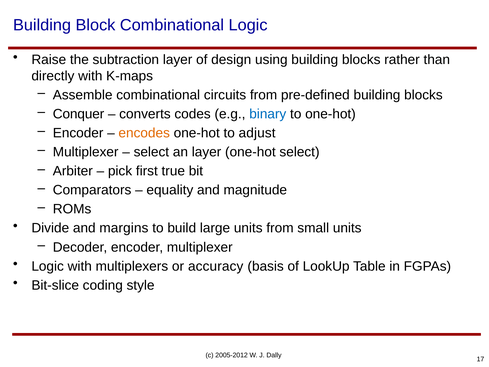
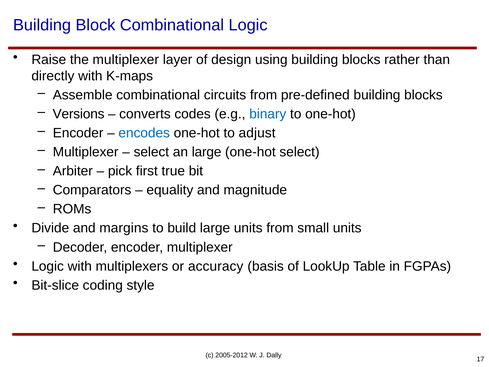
the subtraction: subtraction -> multiplexer
Conquer: Conquer -> Versions
encodes colour: orange -> blue
an layer: layer -> large
